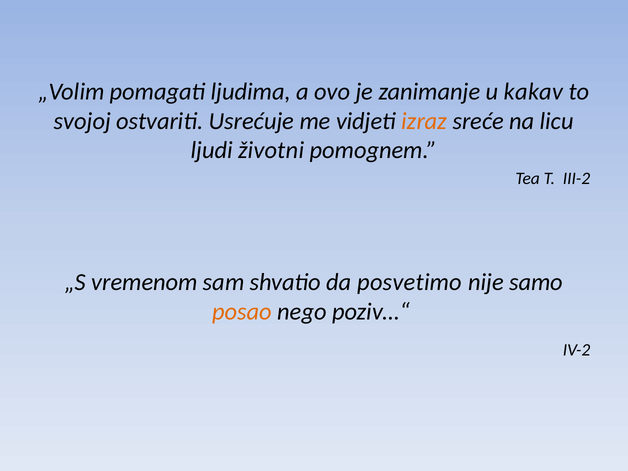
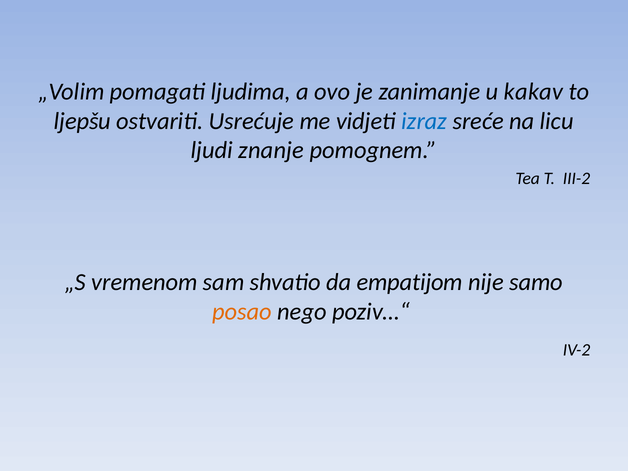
svojoj: svojoj -> ljepšu
izraz colour: orange -> blue
životni: životni -> znanje
posvetimo: posvetimo -> empatijom
